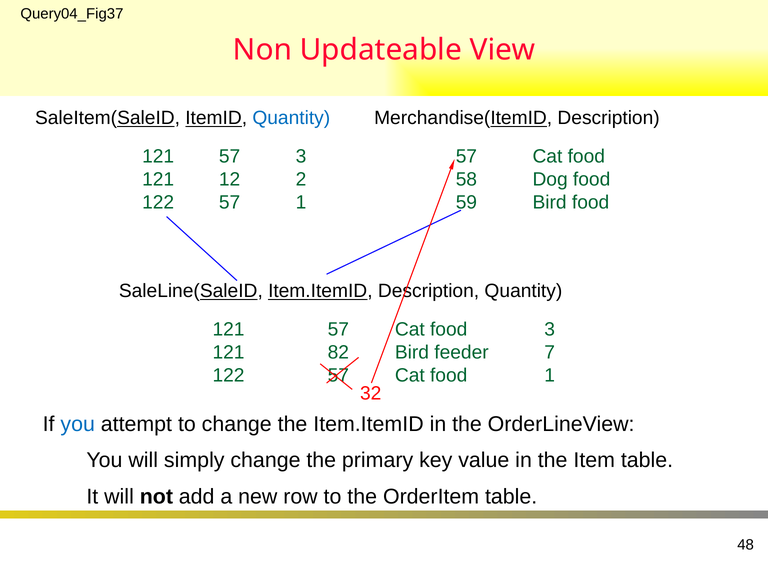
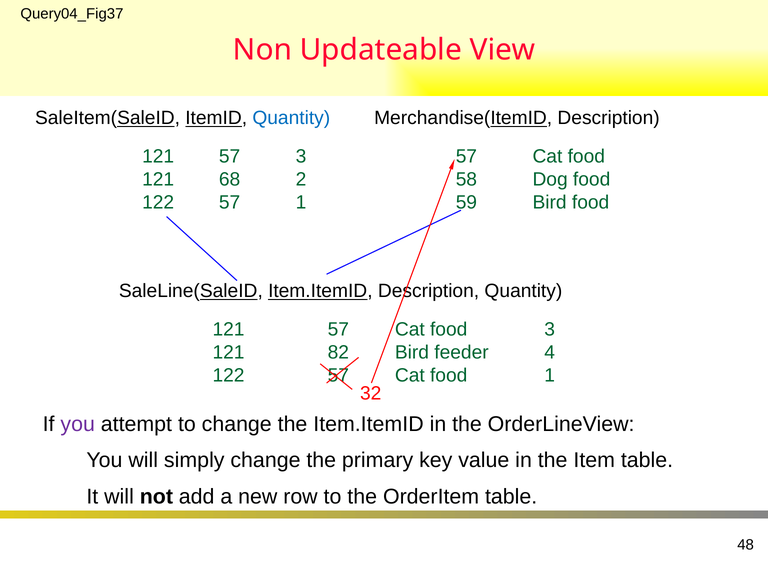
12: 12 -> 68
7: 7 -> 4
you at (78, 424) colour: blue -> purple
